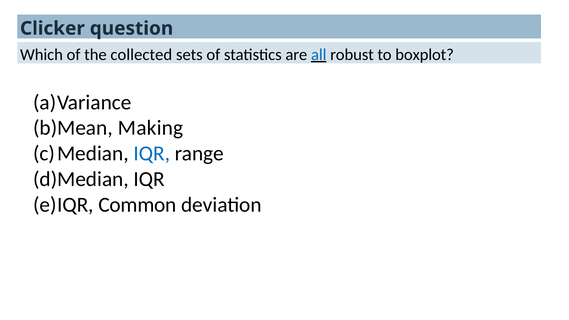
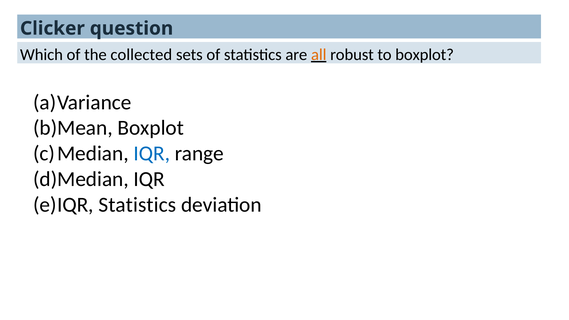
all colour: blue -> orange
Making at (151, 128): Making -> Boxplot
Common at (137, 205): Common -> Statistics
